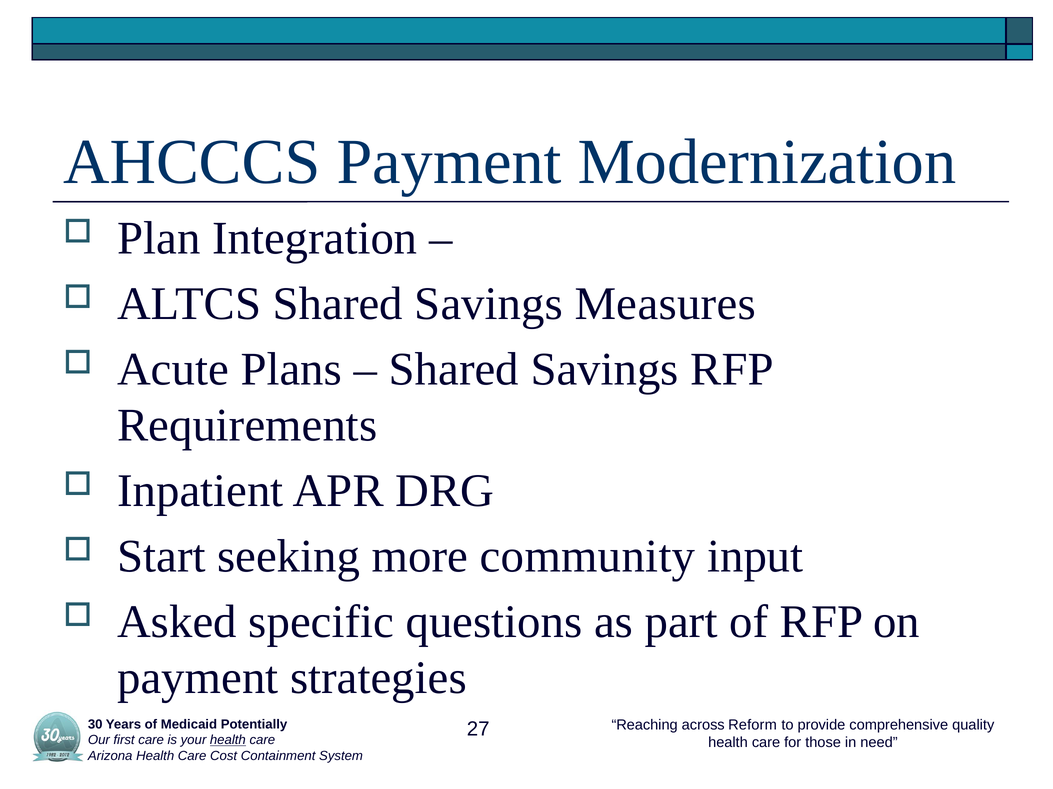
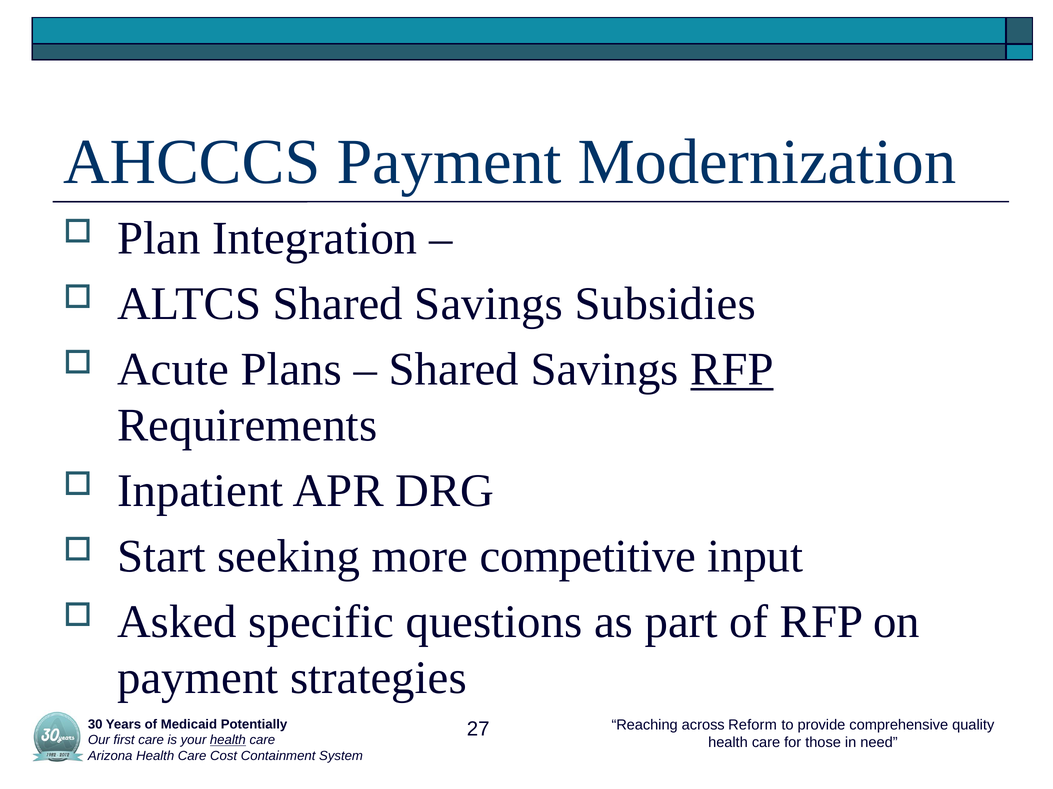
Measures: Measures -> Subsidies
RFP at (732, 370) underline: none -> present
community: community -> competitive
